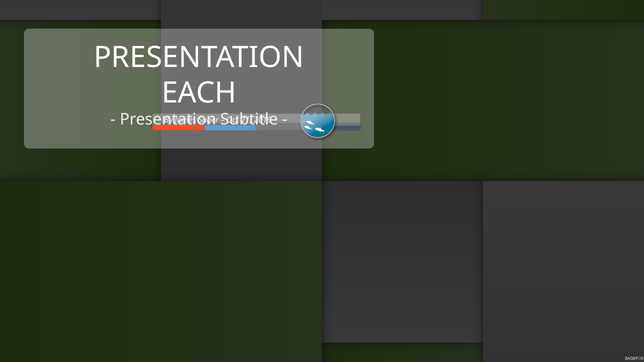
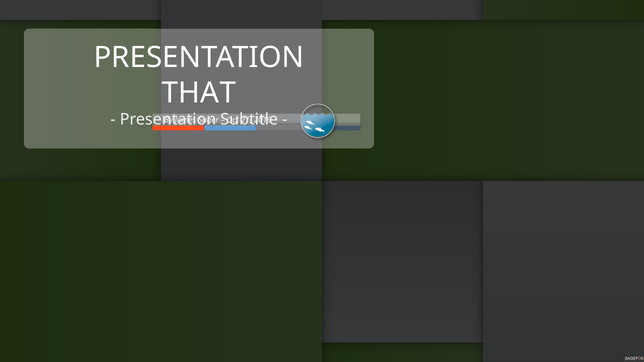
EACH: EACH -> THAT
